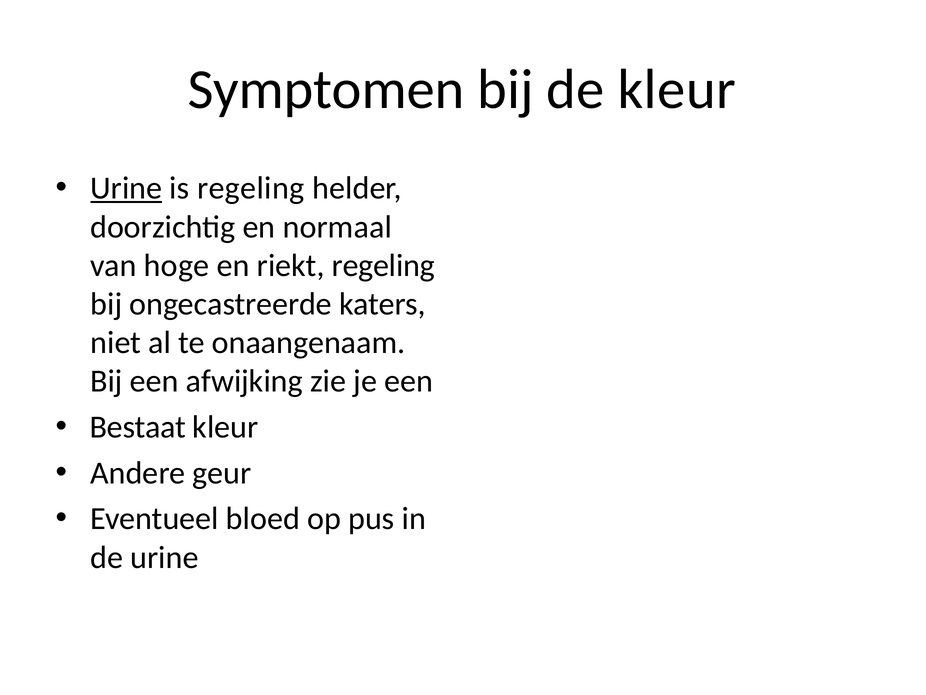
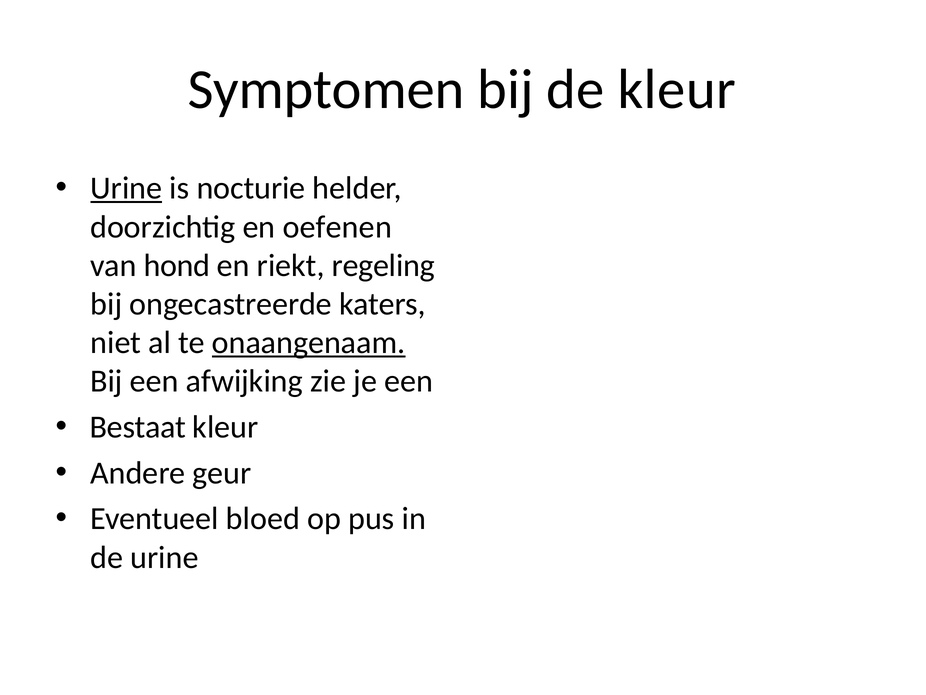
is regeling: regeling -> nocturie
normaal: normaal -> oefenen
hoge: hoge -> hond
onaangenaam underline: none -> present
